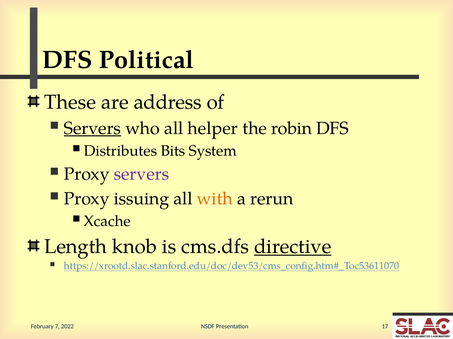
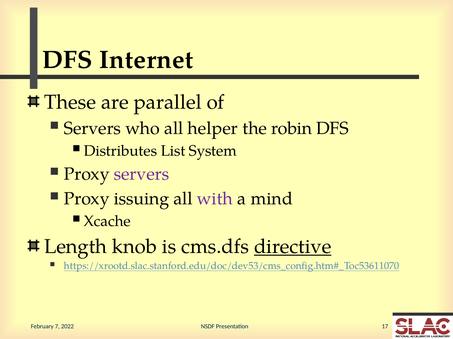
Political: Political -> Internet
address: address -> parallel
Servers at (93, 129) underline: present -> none
Bits: Bits -> List
with colour: orange -> purple
rerun: rerun -> mind
